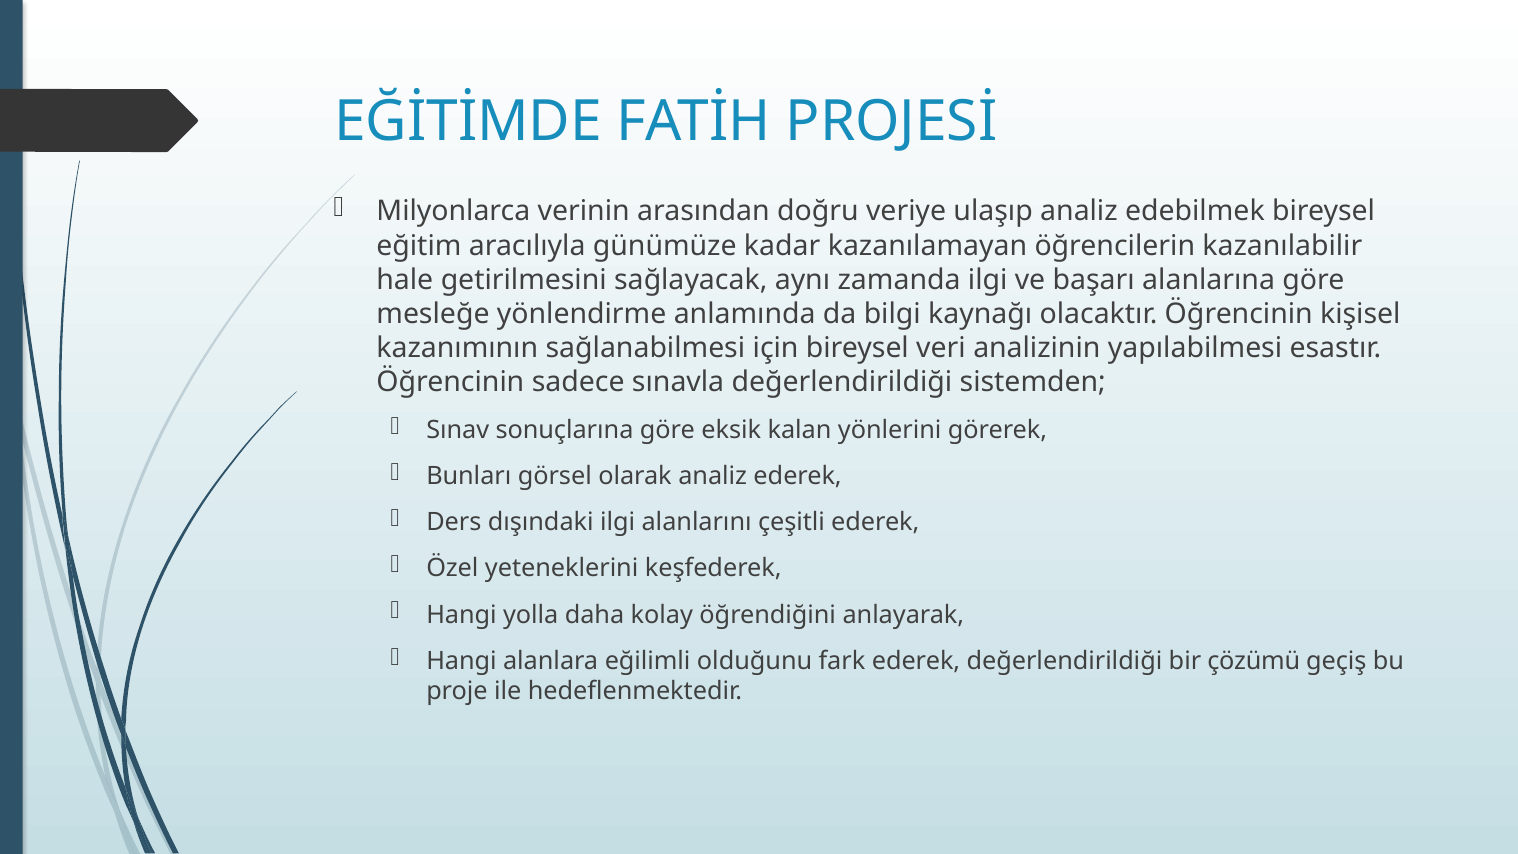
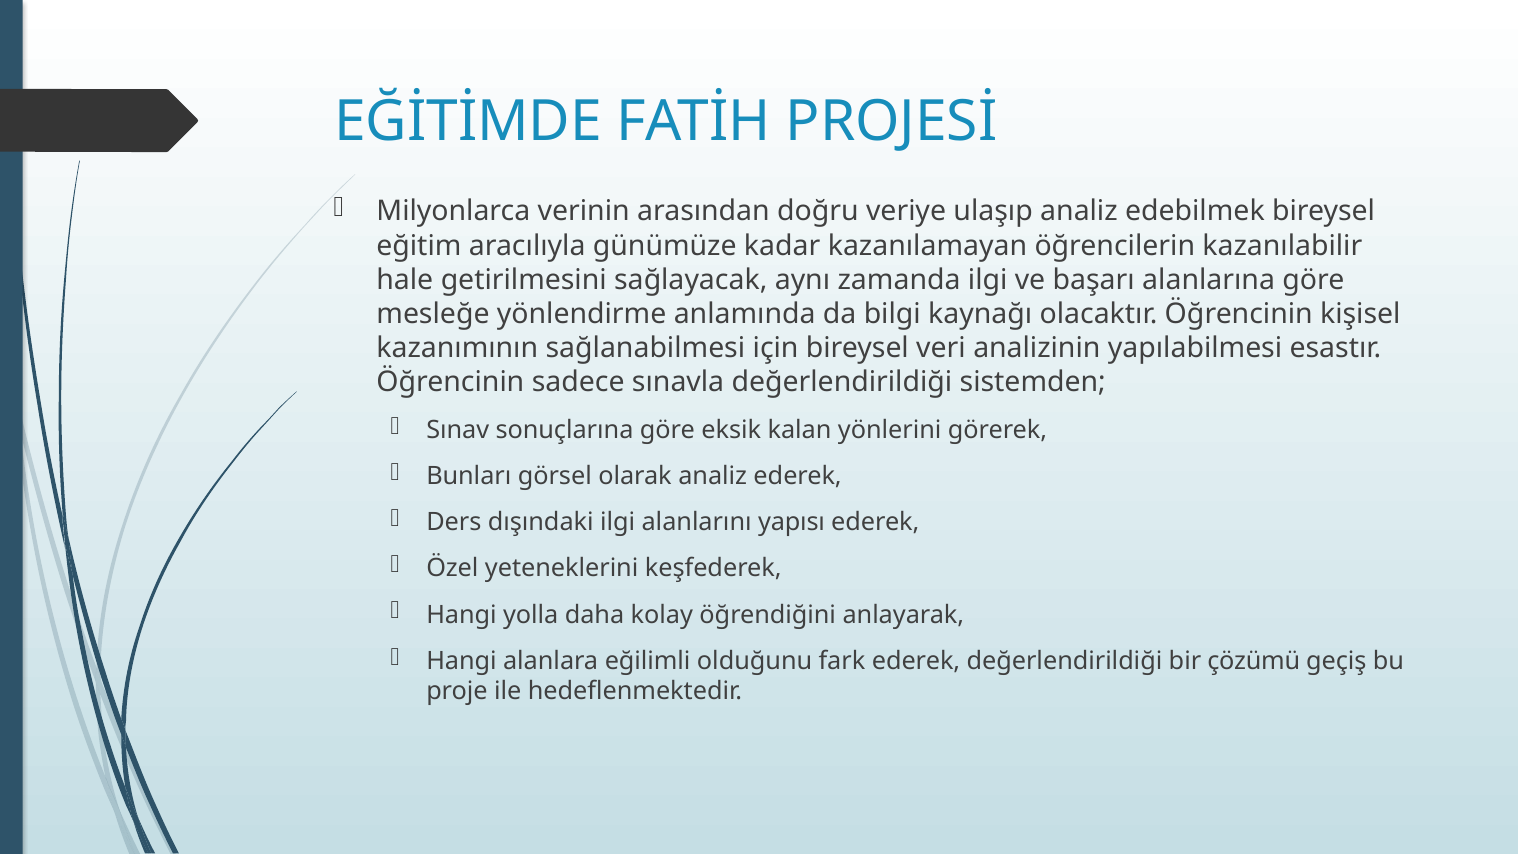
çeşitli: çeşitli -> yapısı
